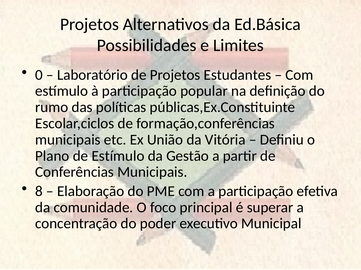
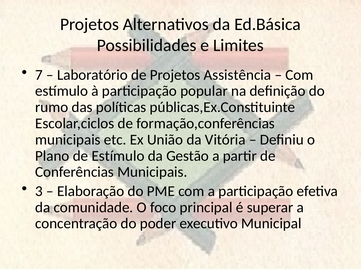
0: 0 -> 7
Estudantes: Estudantes -> Assistência
8: 8 -> 3
